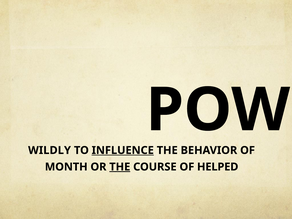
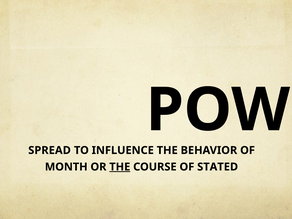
WILDLY: WILDLY -> SPREAD
INFLUENCE underline: present -> none
HELPED: HELPED -> STATED
